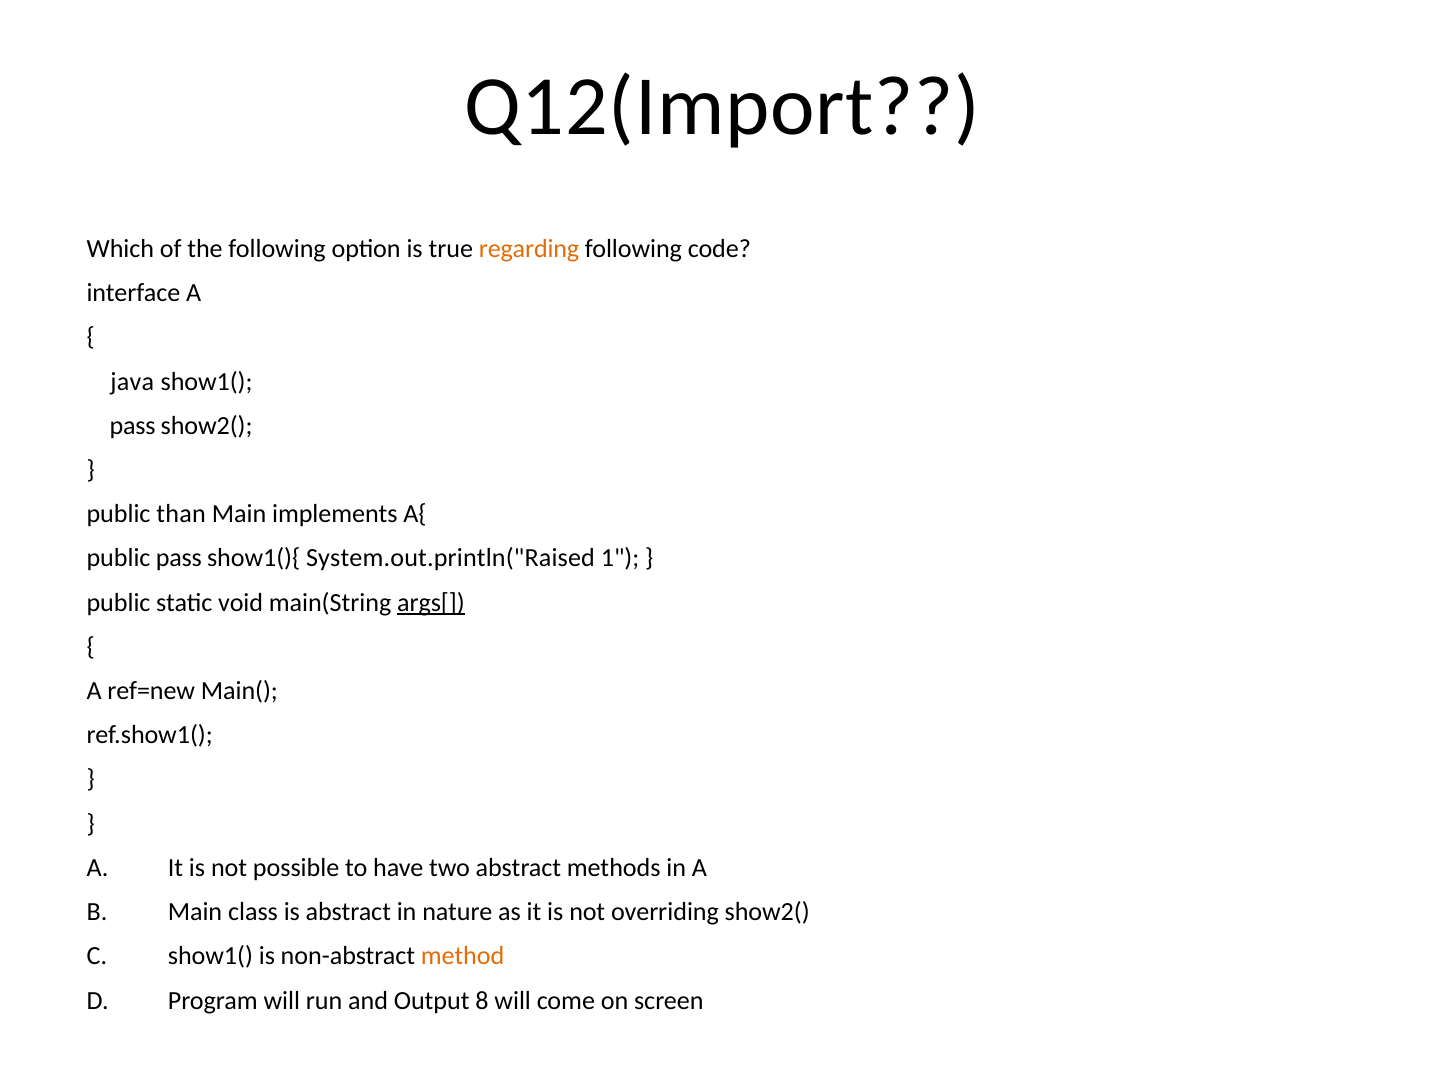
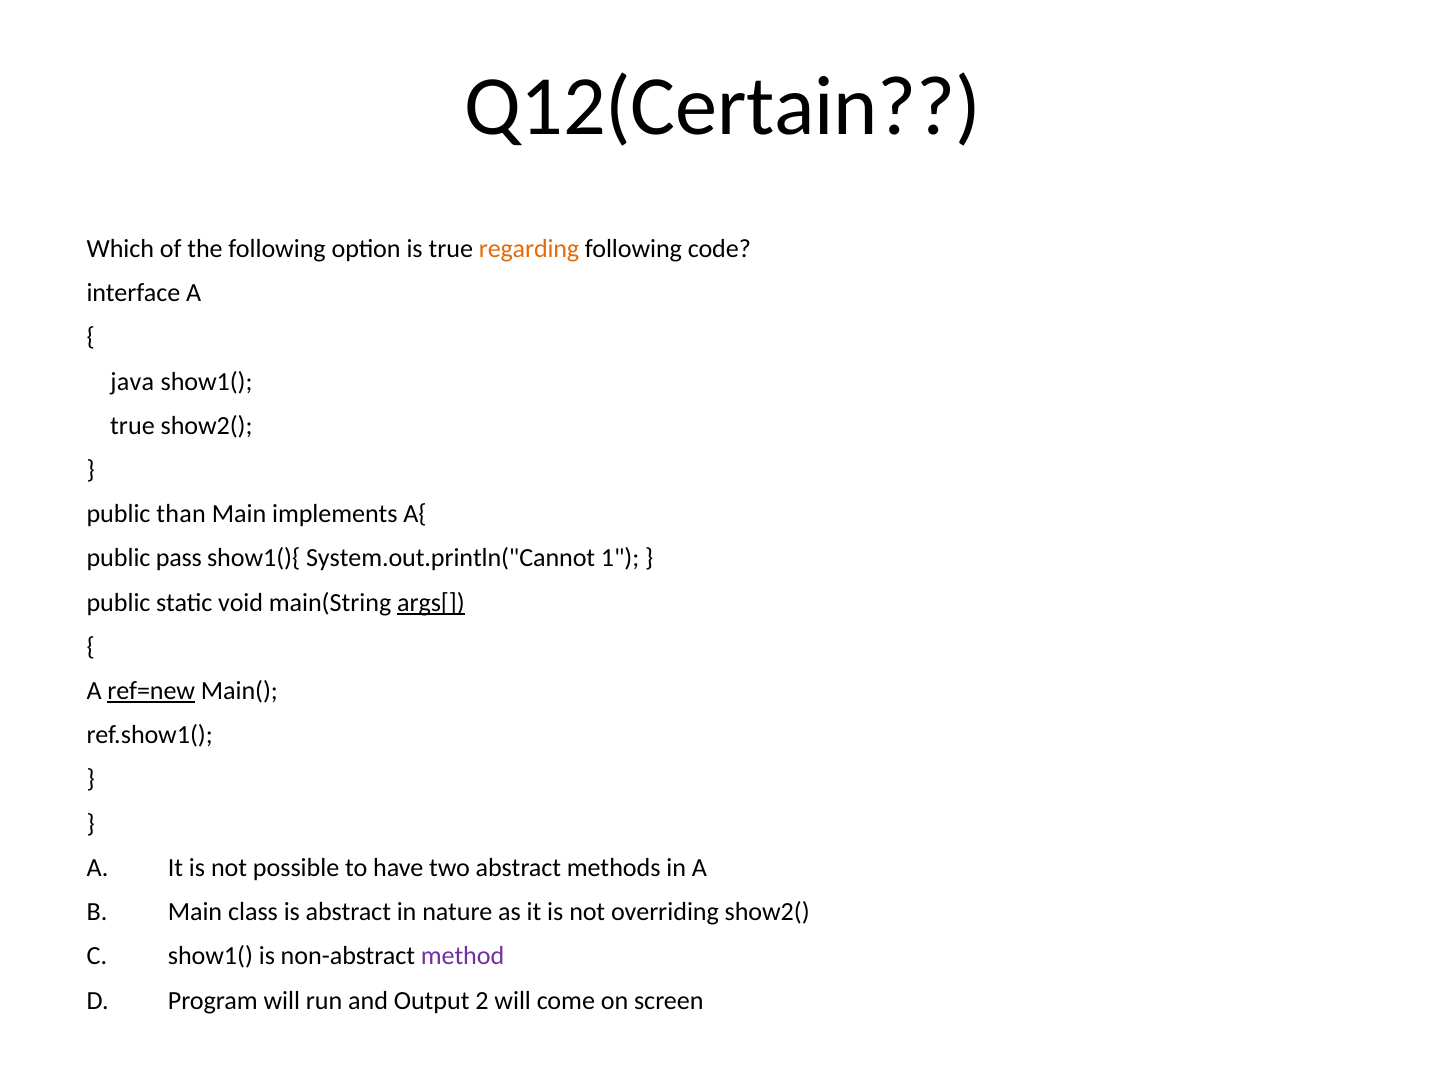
Q12(Import: Q12(Import -> Q12(Certain
pass at (133, 426): pass -> true
System.out.println("Raised: System.out.println("Raised -> System.out.println("Cannot
ref=new underline: none -> present
method colour: orange -> purple
8: 8 -> 2
